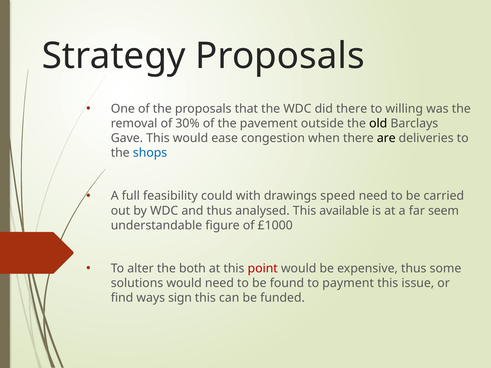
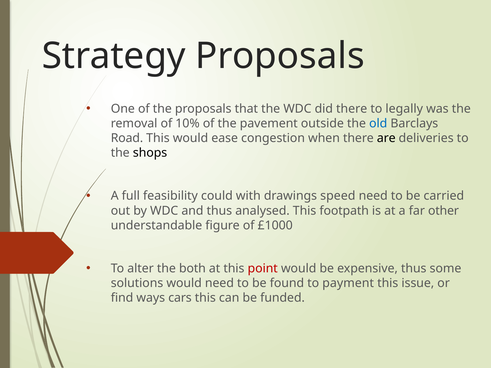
willing: willing -> legally
30%: 30% -> 10%
old colour: black -> blue
Gave: Gave -> Road
shops colour: blue -> black
available: available -> footpath
seem: seem -> other
sign: sign -> cars
